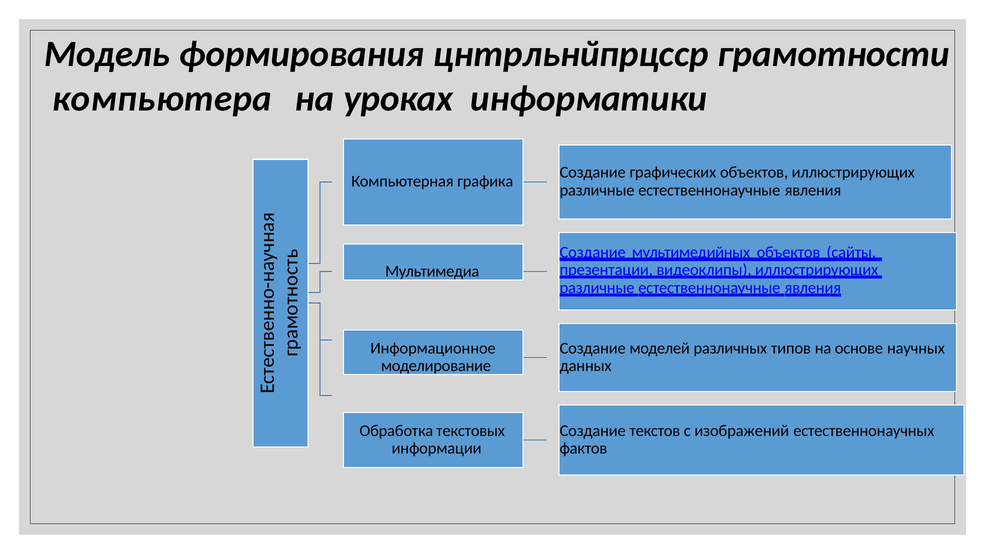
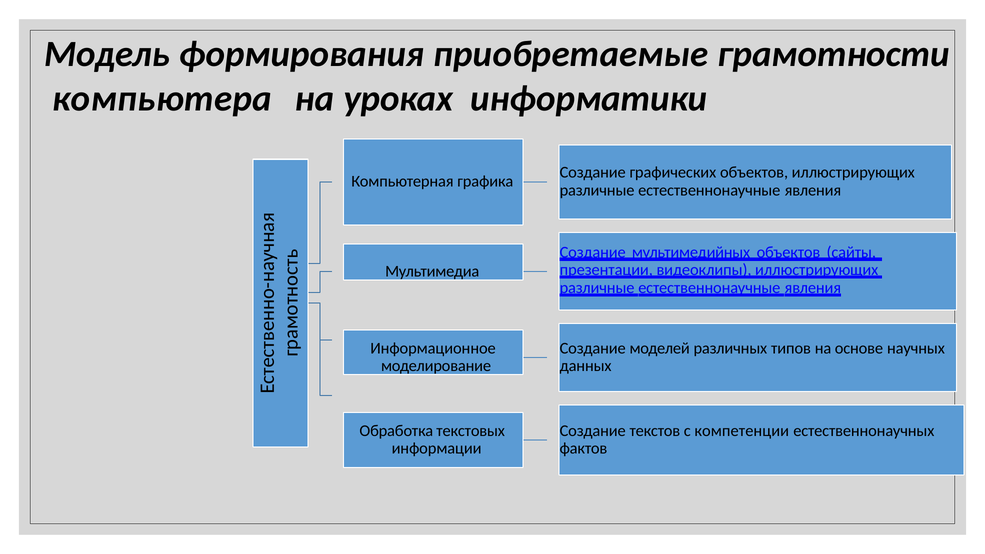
цнтрльнйпрцсср: цнтрльнйпрцсср -> приобретаемые
изображений: изображений -> компетенции
